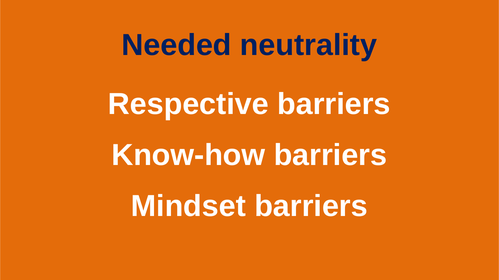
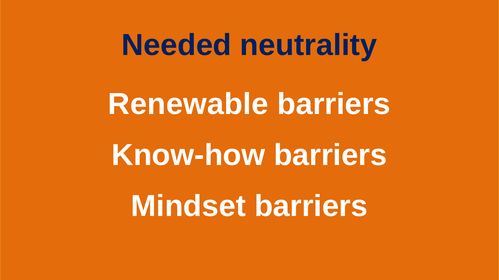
Respective: Respective -> Renewable
